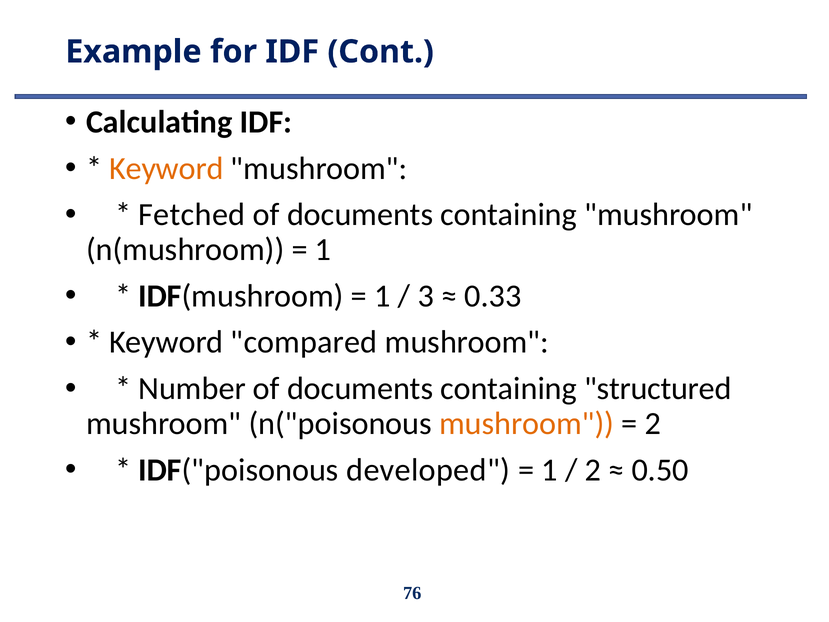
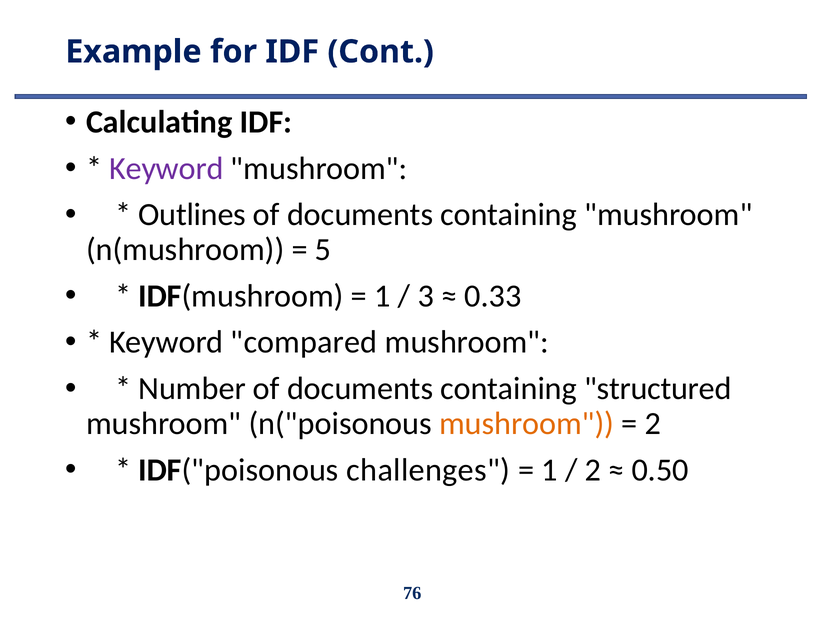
Keyword at (166, 168) colour: orange -> purple
Fetched: Fetched -> Outlines
1 at (323, 249): 1 -> 5
developed: developed -> challenges
